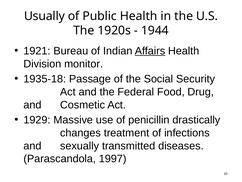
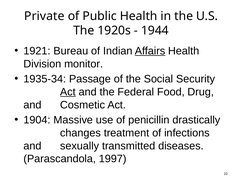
Usually: Usually -> Private
1935-18: 1935-18 -> 1935-34
Act at (68, 92) underline: none -> present
1929: 1929 -> 1904
